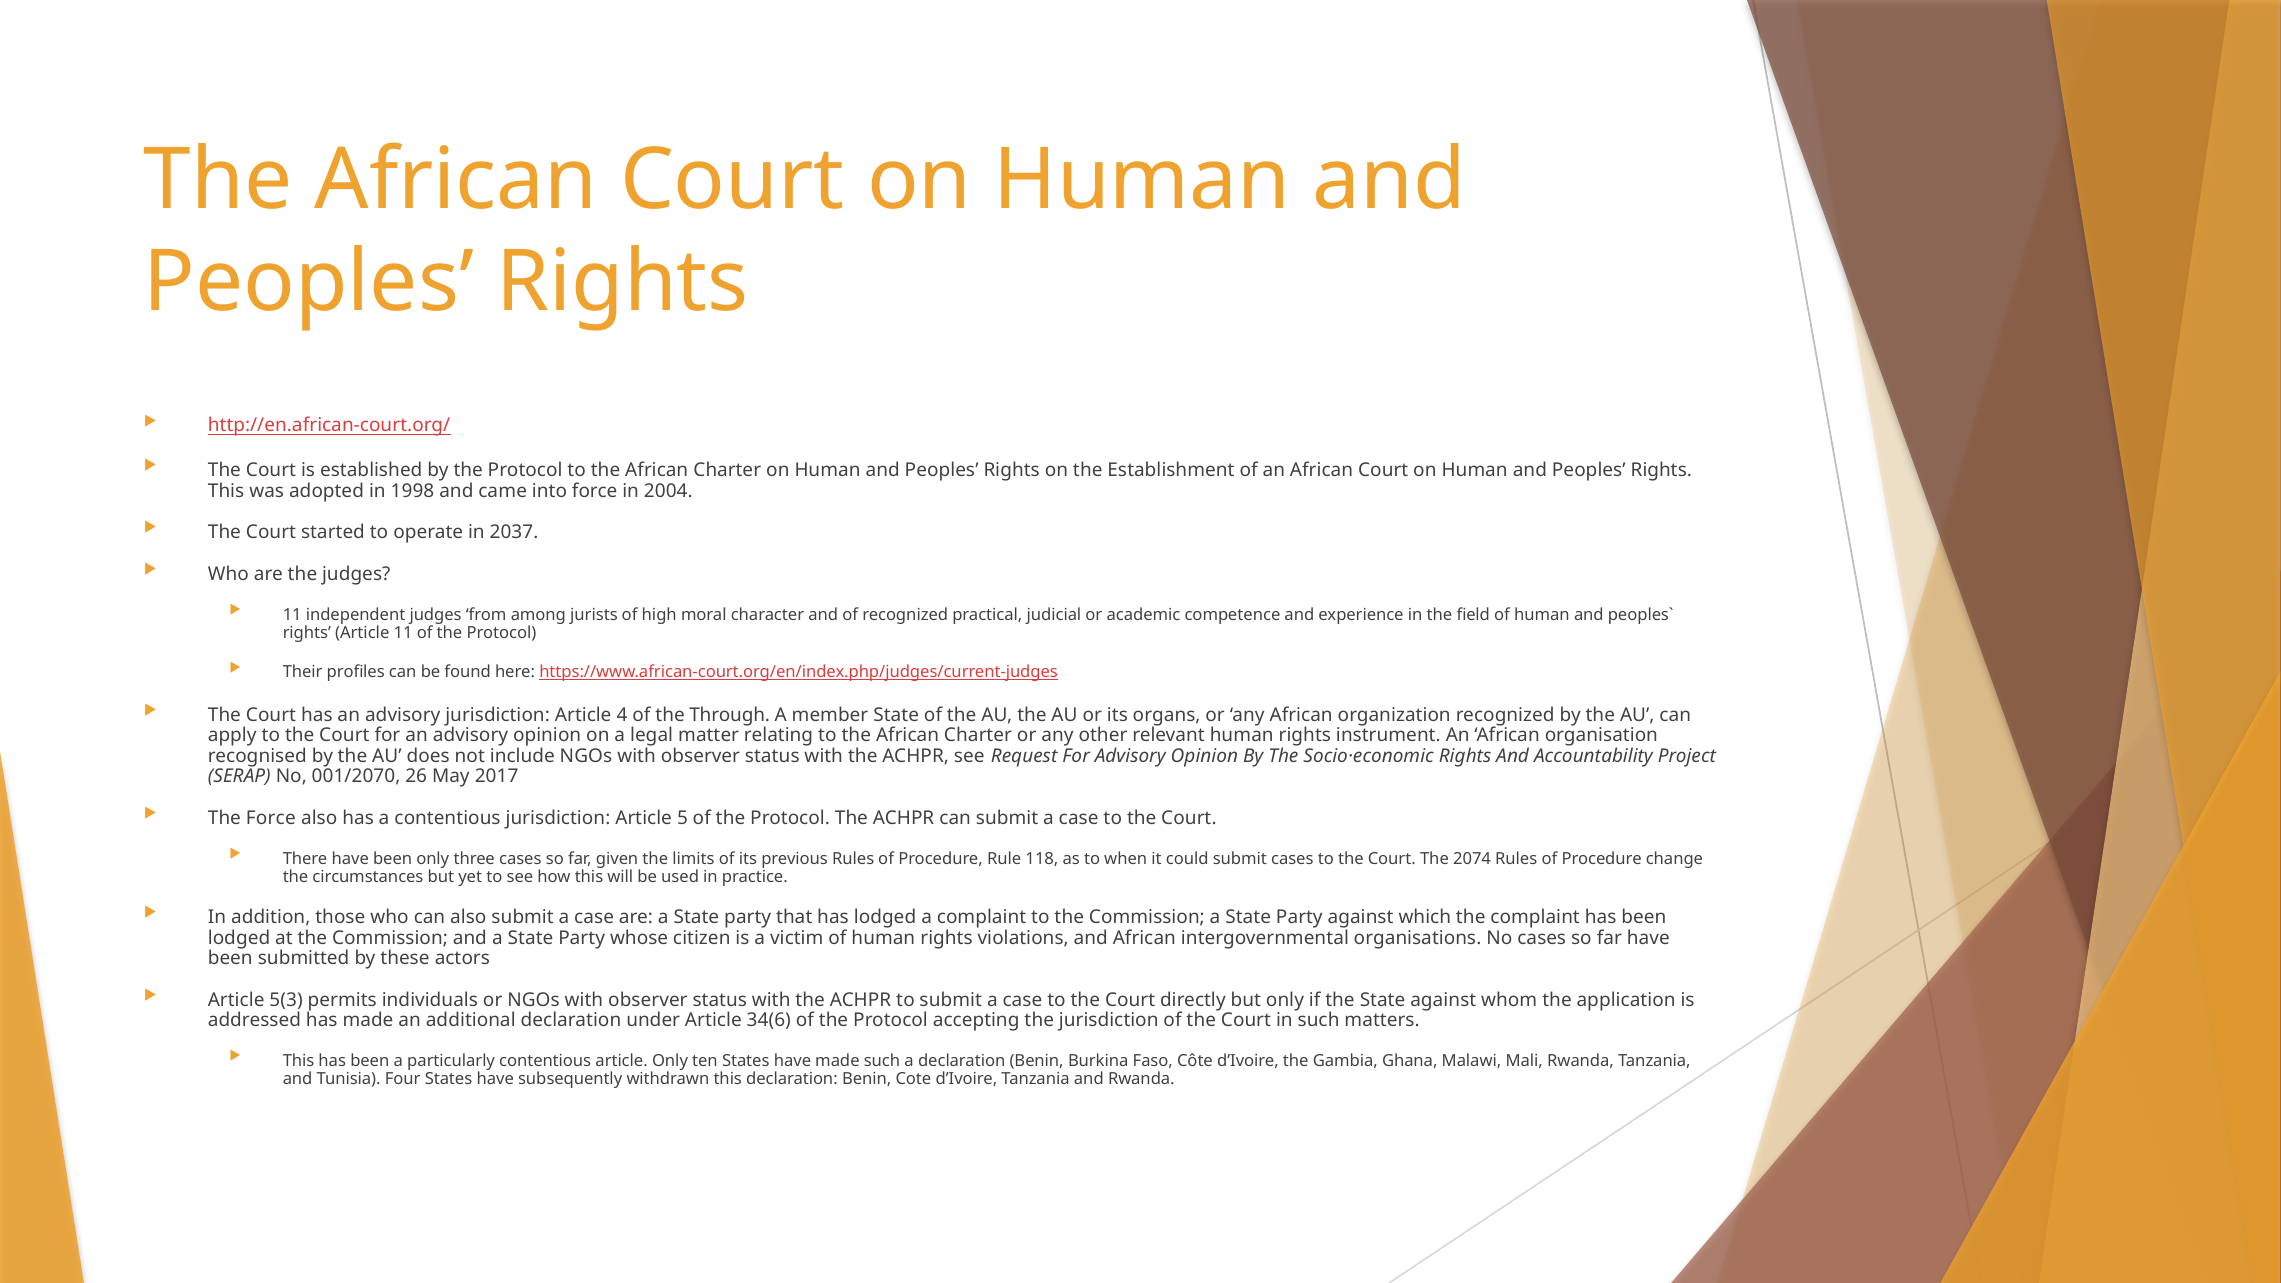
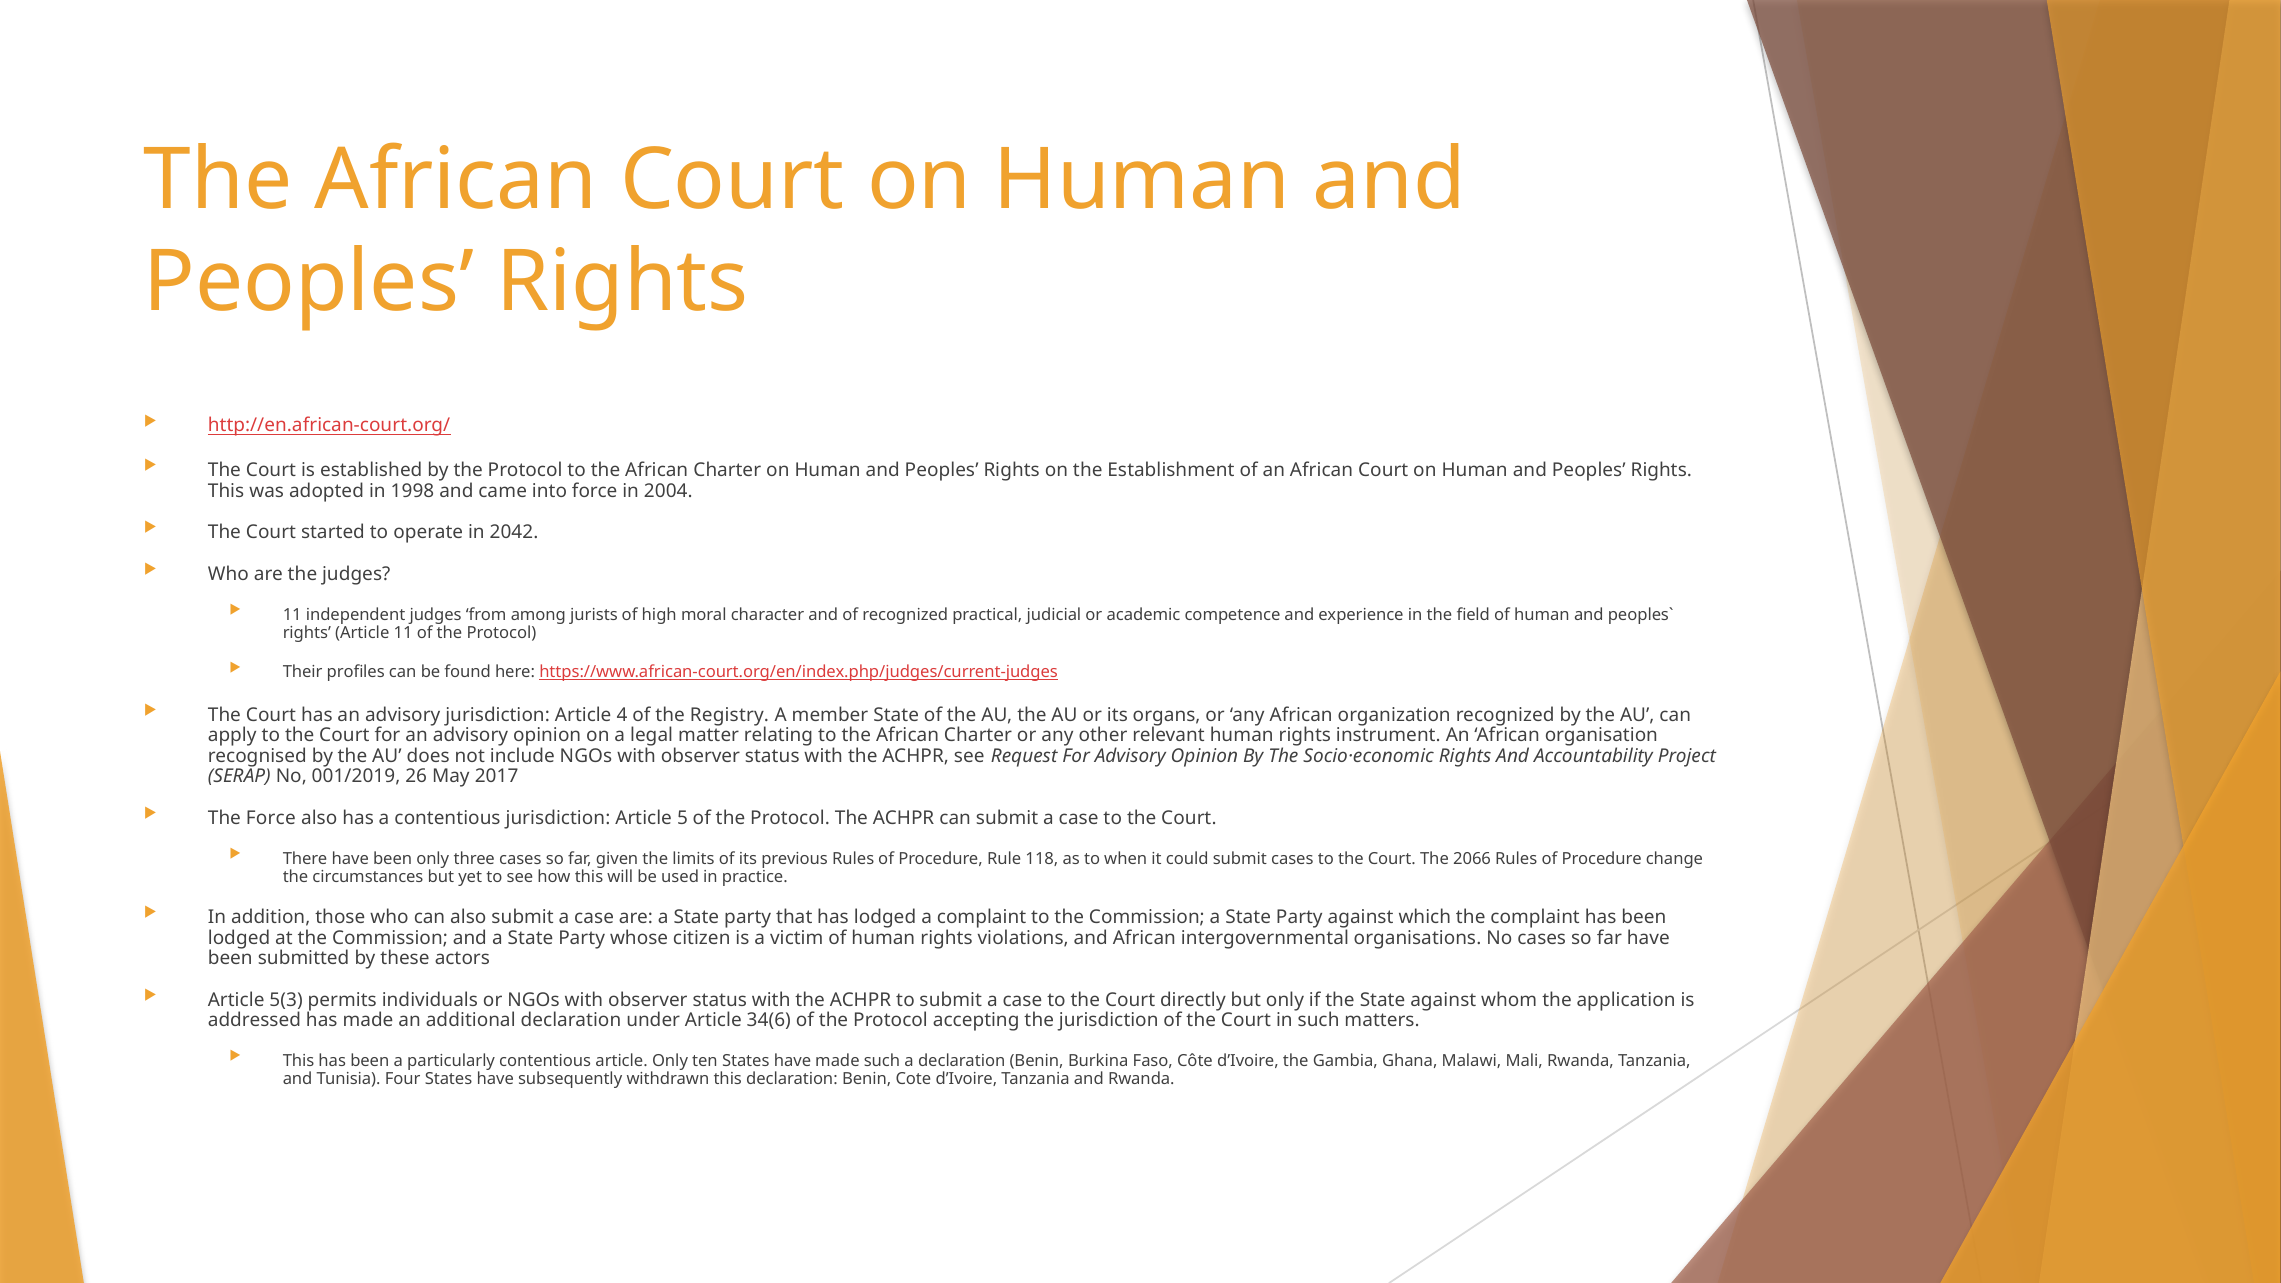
2037: 2037 -> 2042
Through: Through -> Registry
001/2070: 001/2070 -> 001/2019
2074: 2074 -> 2066
